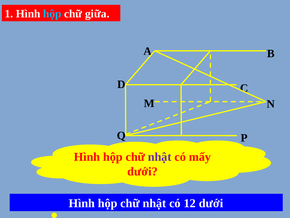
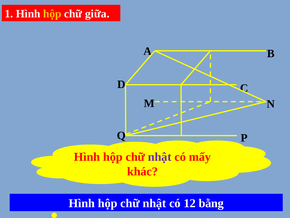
hộp at (52, 14) colour: light blue -> yellow
dưới at (142, 171): dưới -> khác
12 dưới: dưới -> bằng
